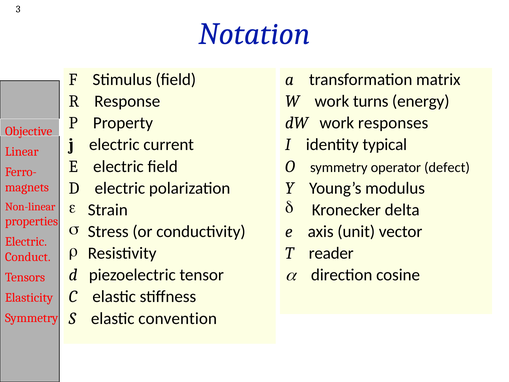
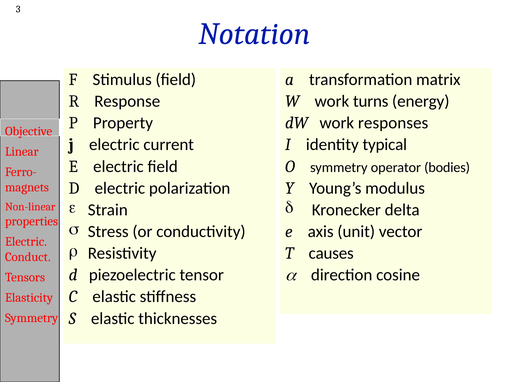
defect: defect -> bodies
reader: reader -> causes
convention: convention -> thicknesses
